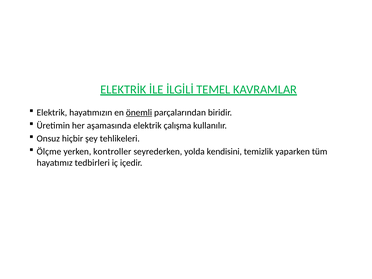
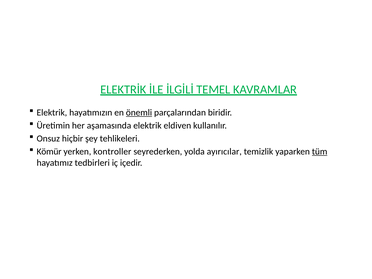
çalışma: çalışma -> eldiven
Ölçme: Ölçme -> Kömür
kendisini: kendisini -> ayırıcılar
tüm underline: none -> present
